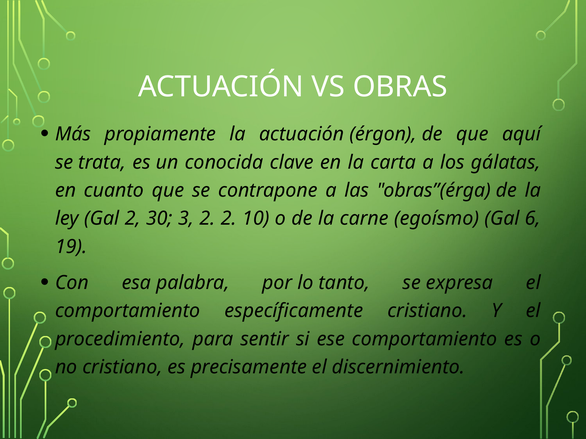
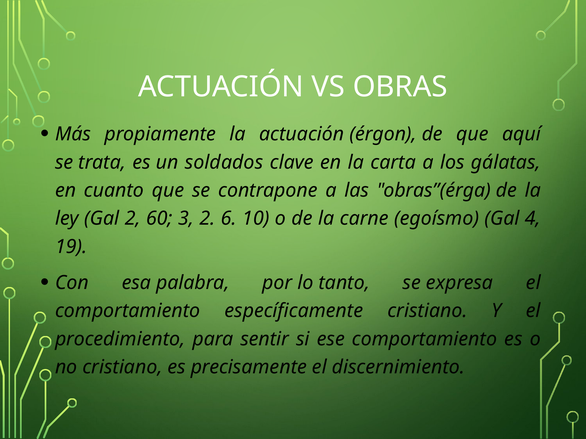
conocida: conocida -> soldados
30: 30 -> 60
2 2: 2 -> 6
6: 6 -> 4
